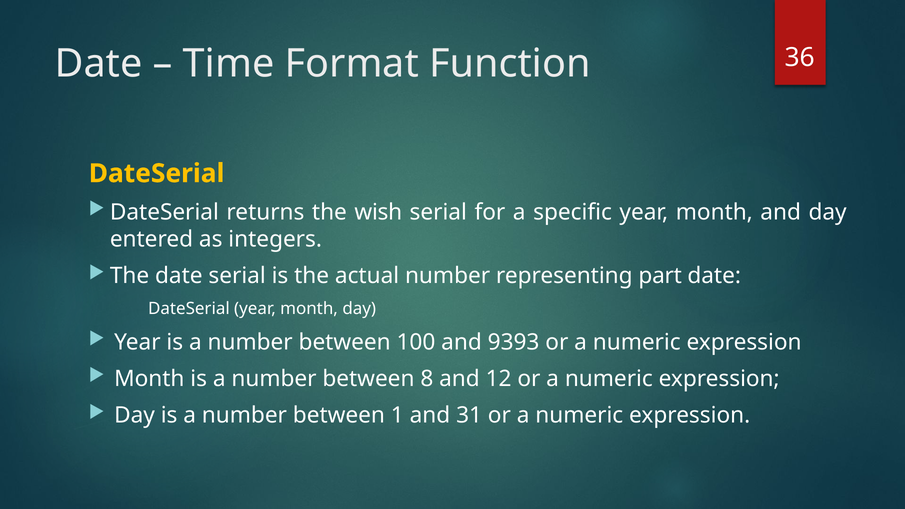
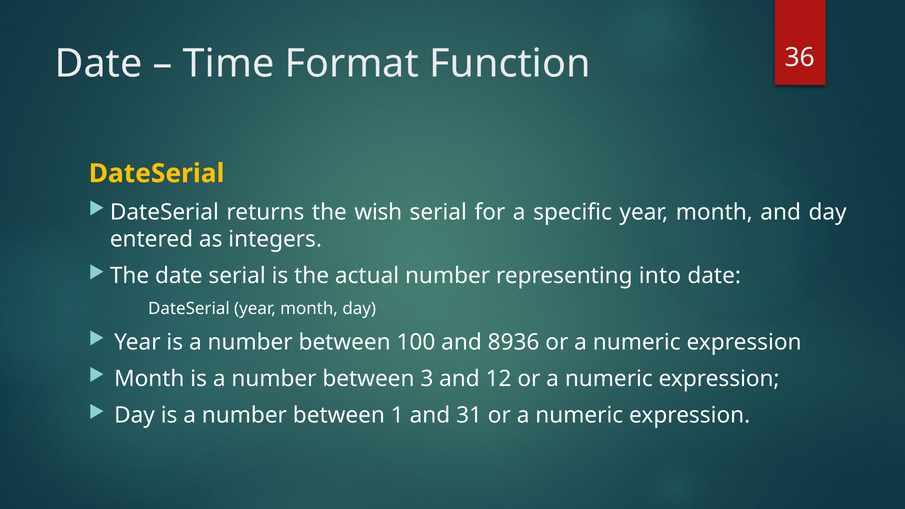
part: part -> into
9393: 9393 -> 8936
8: 8 -> 3
